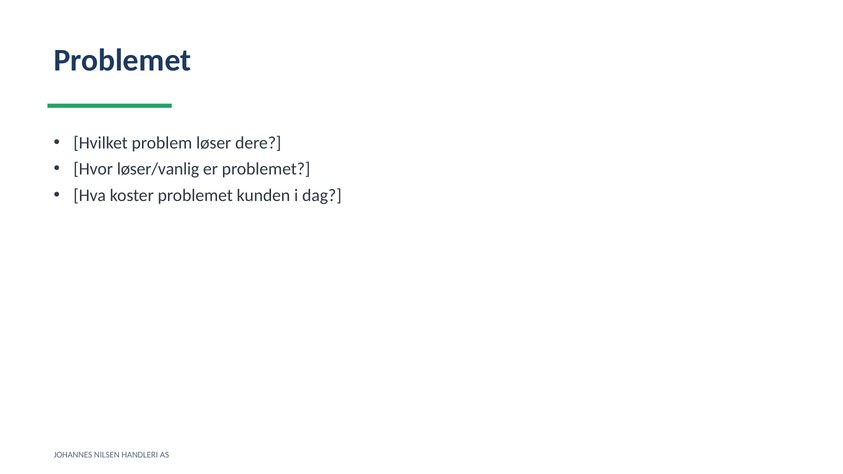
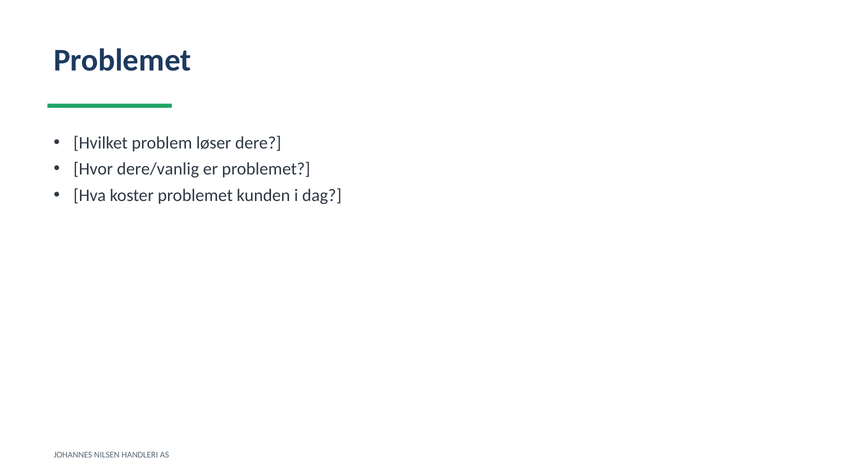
løser/vanlig: løser/vanlig -> dere/vanlig
